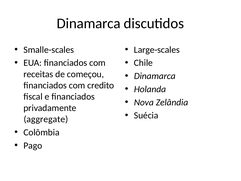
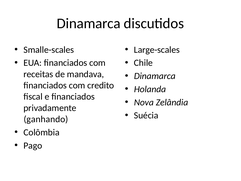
começou: começou -> mandava
aggregate: aggregate -> ganhando
